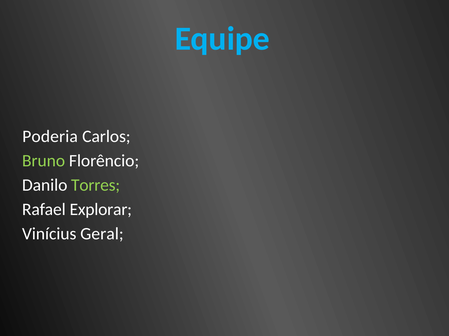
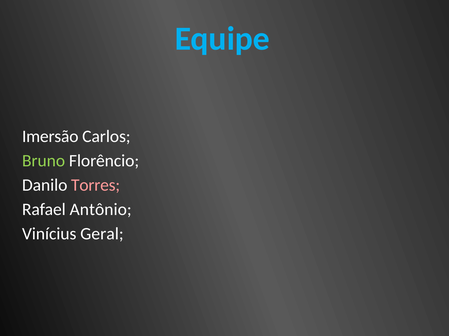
Poderia: Poderia -> Imersão
Torres colour: light green -> pink
Explorar: Explorar -> Antônio
